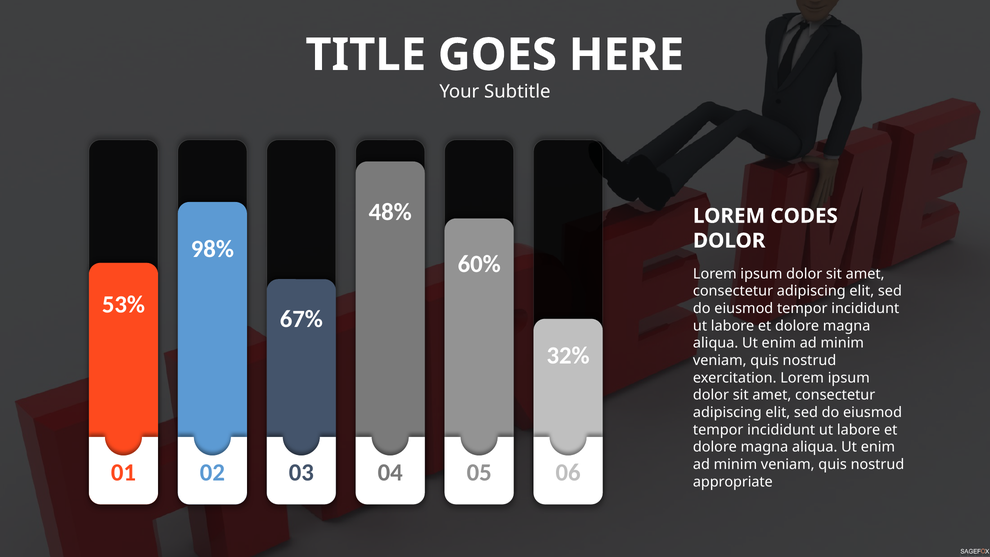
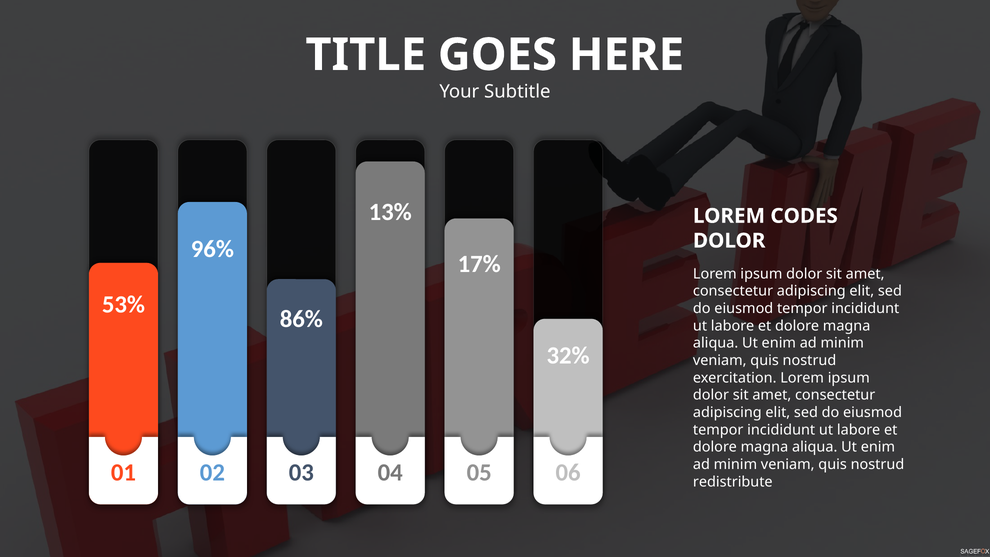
48%: 48% -> 13%
98%: 98% -> 96%
60%: 60% -> 17%
67%: 67% -> 86%
appropriate: appropriate -> redistribute
